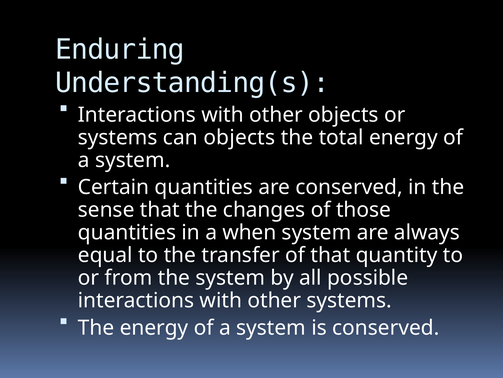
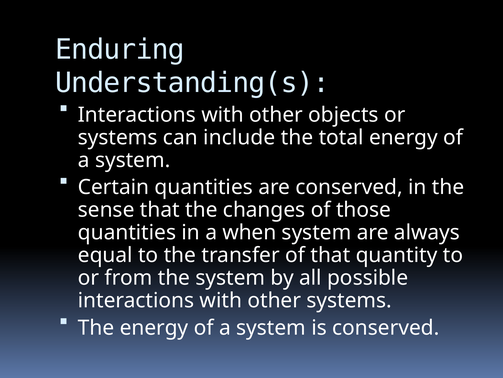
can objects: objects -> include
